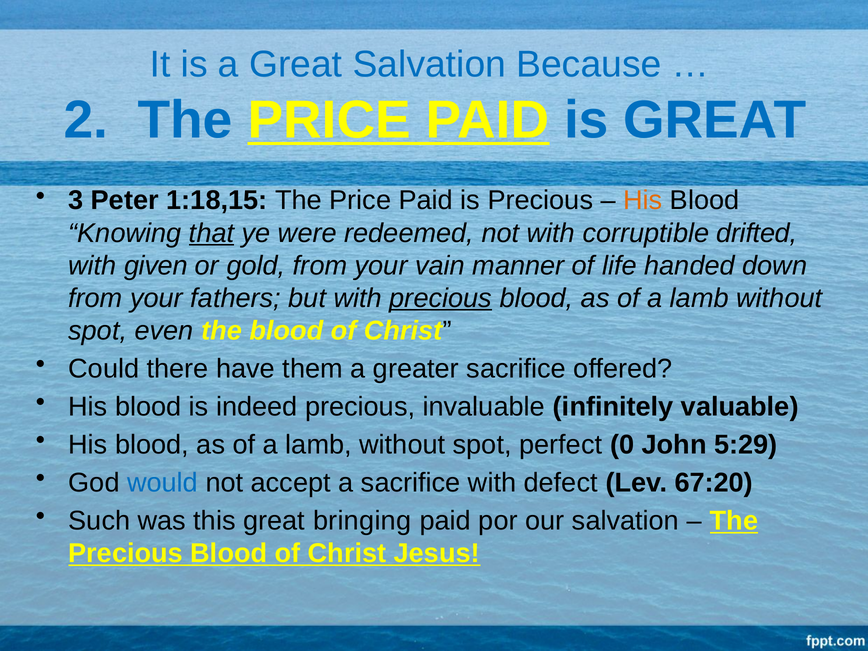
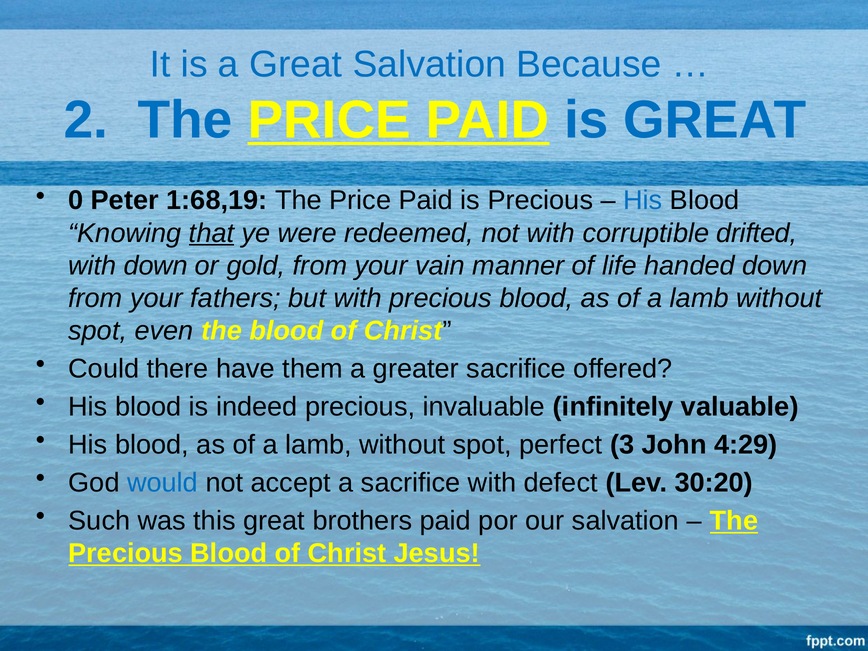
3: 3 -> 0
1:18,15: 1:18,15 -> 1:68,19
His at (643, 201) colour: orange -> blue
with given: given -> down
precious at (441, 298) underline: present -> none
0: 0 -> 3
5:29: 5:29 -> 4:29
67:20: 67:20 -> 30:20
bringing: bringing -> brothers
